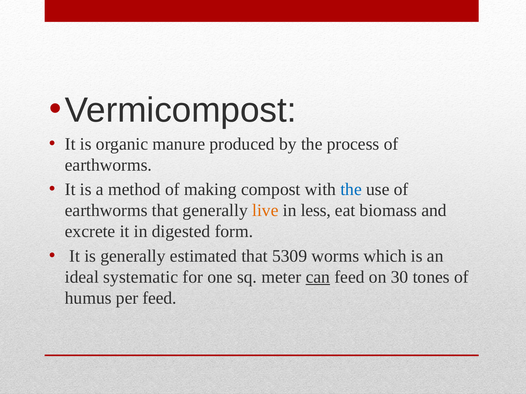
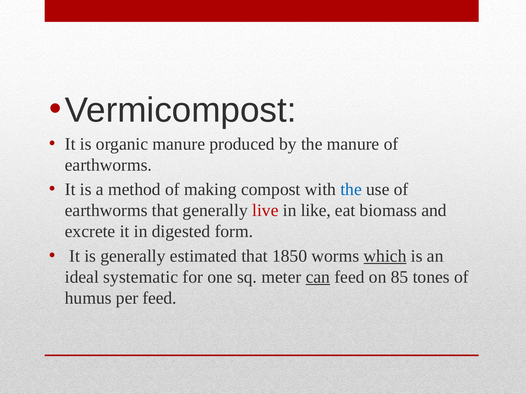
the process: process -> manure
live colour: orange -> red
less: less -> like
5309: 5309 -> 1850
which underline: none -> present
30: 30 -> 85
